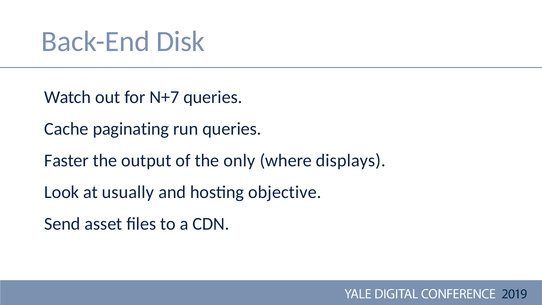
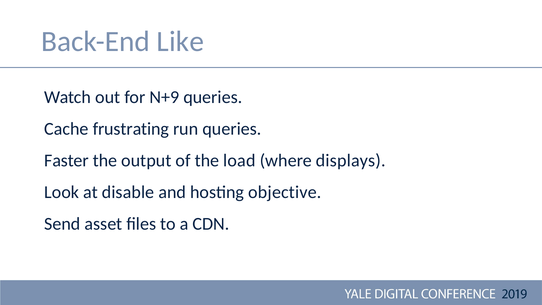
Disk: Disk -> Like
N+7: N+7 -> N+9
paginating: paginating -> frustrating
only: only -> load
usually: usually -> disable
